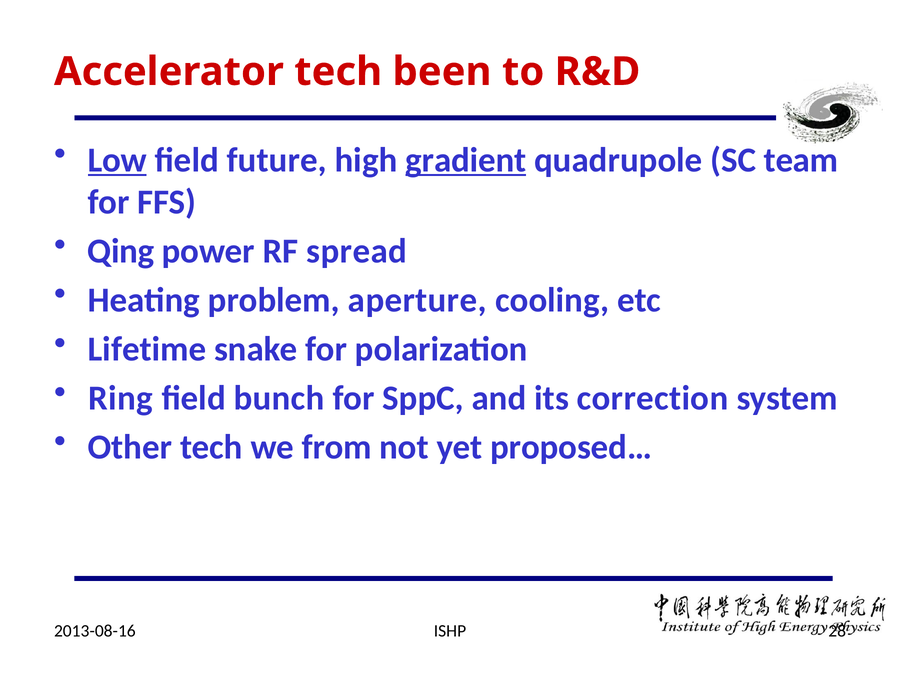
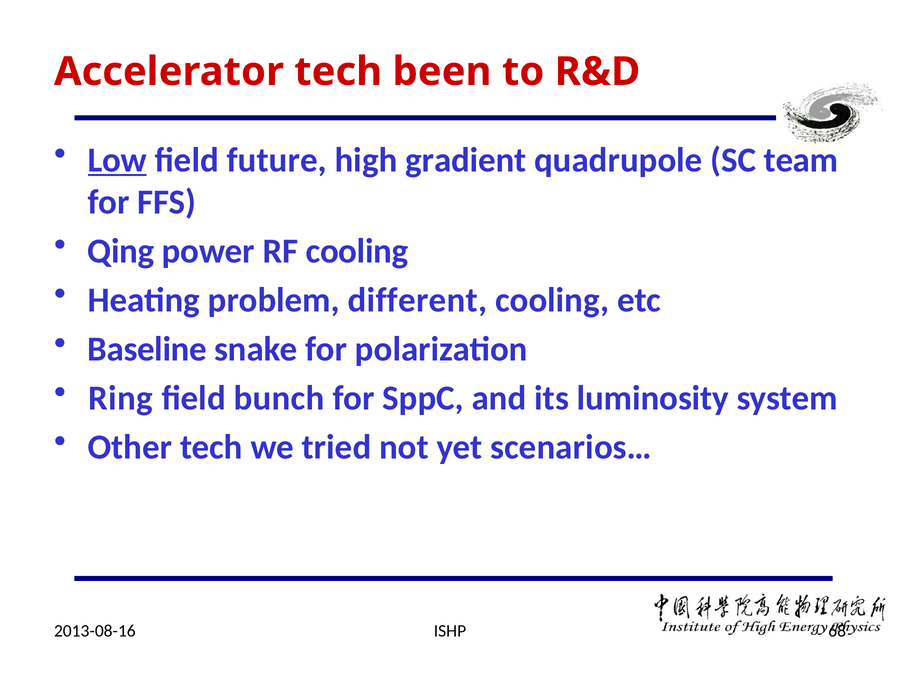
gradient underline: present -> none
RF spread: spread -> cooling
aperture: aperture -> different
Lifetime: Lifetime -> Baseline
correction: correction -> luminosity
from: from -> tried
proposed…: proposed… -> scenarios…
28: 28 -> 68
